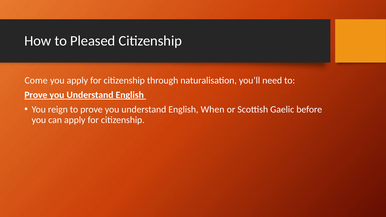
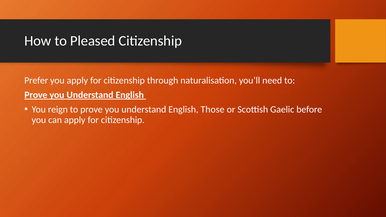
Come: Come -> Prefer
When: When -> Those
